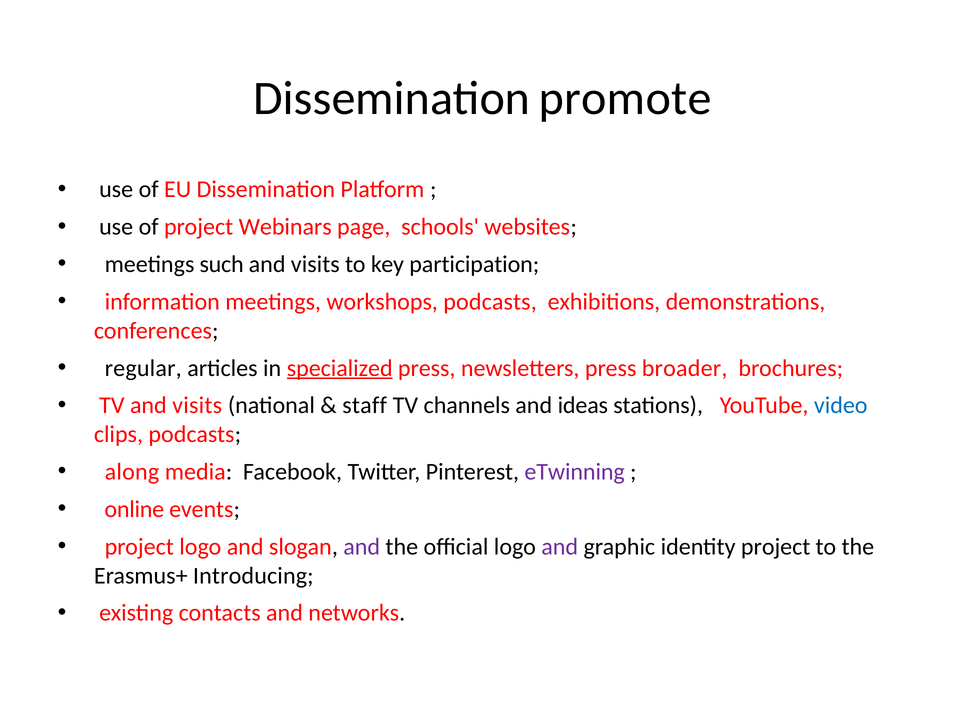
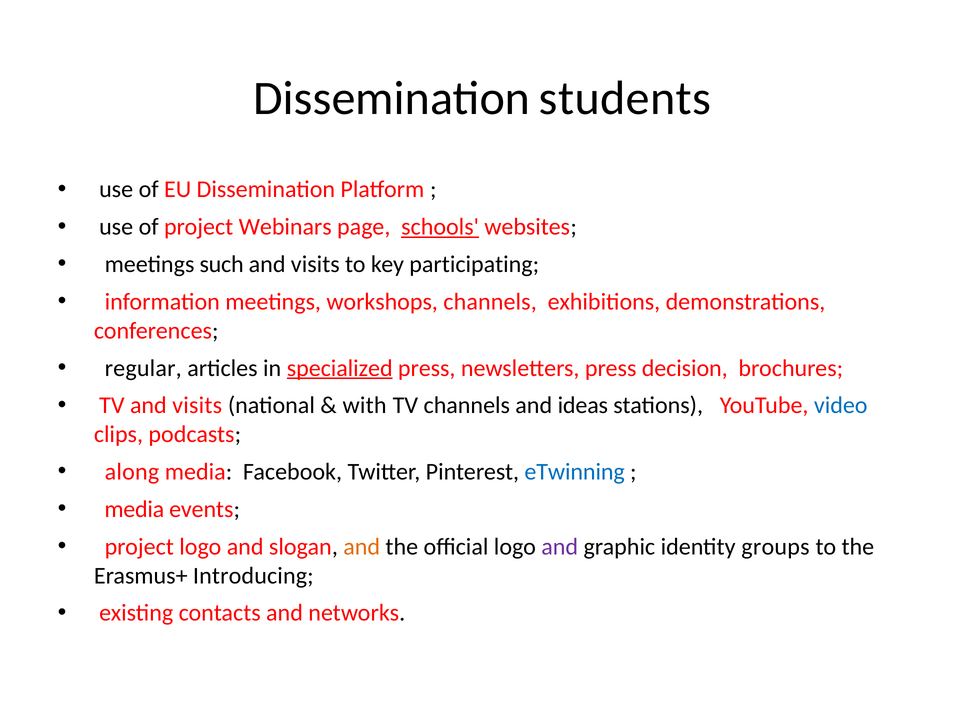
promote: promote -> students
schools underline: none -> present
participation: participation -> participating
workshops podcasts: podcasts -> channels
broader: broader -> decision
staff: staff -> with
eTwinning colour: purple -> blue
online at (134, 509): online -> media
and at (362, 547) colour: purple -> orange
identity project: project -> groups
